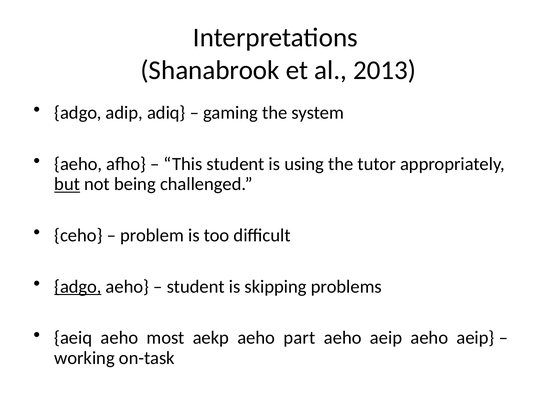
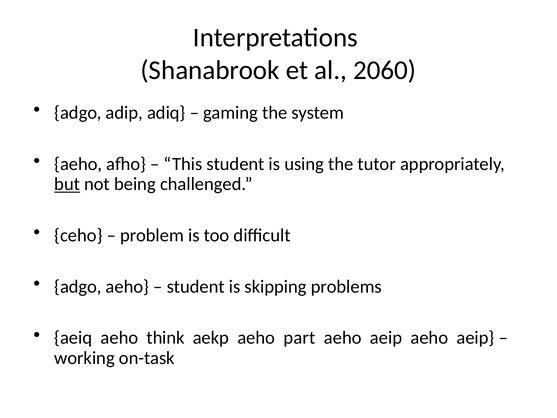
2013: 2013 -> 2060
adgo at (78, 286) underline: present -> none
most: most -> think
